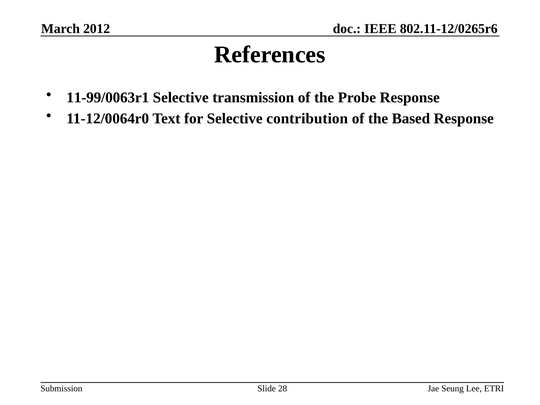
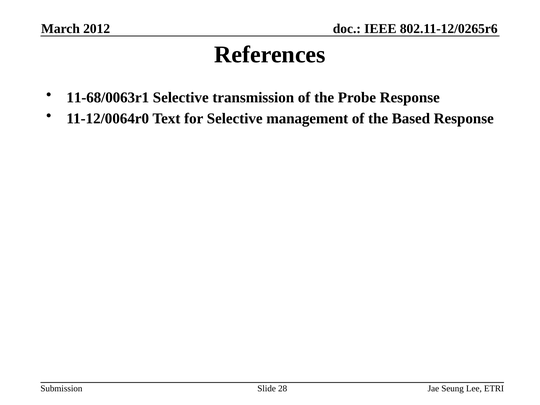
11-99/0063r1: 11-99/0063r1 -> 11-68/0063r1
contribution: contribution -> management
